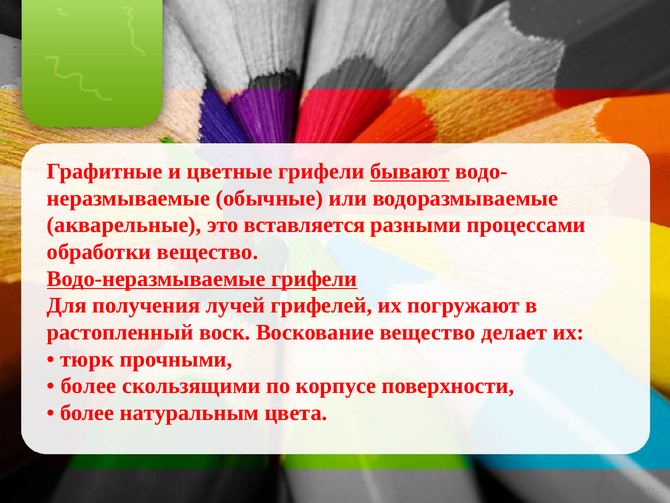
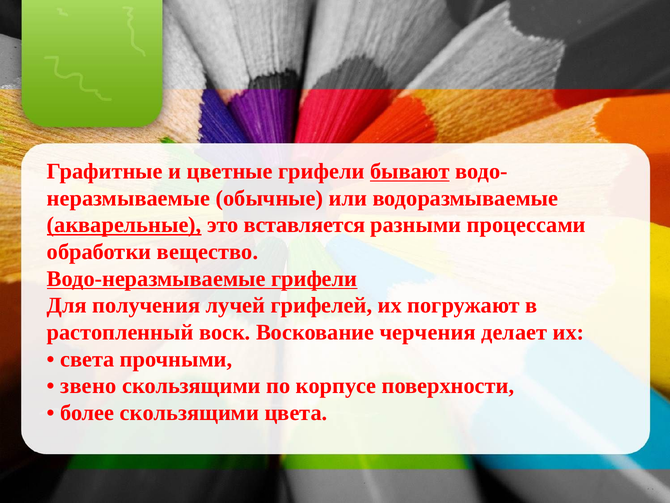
акварельные underline: none -> present
Воскование вещество: вещество -> черчения
тюрк: тюрк -> света
более at (88, 386): более -> звено
более натуральным: натуральным -> скользящими
